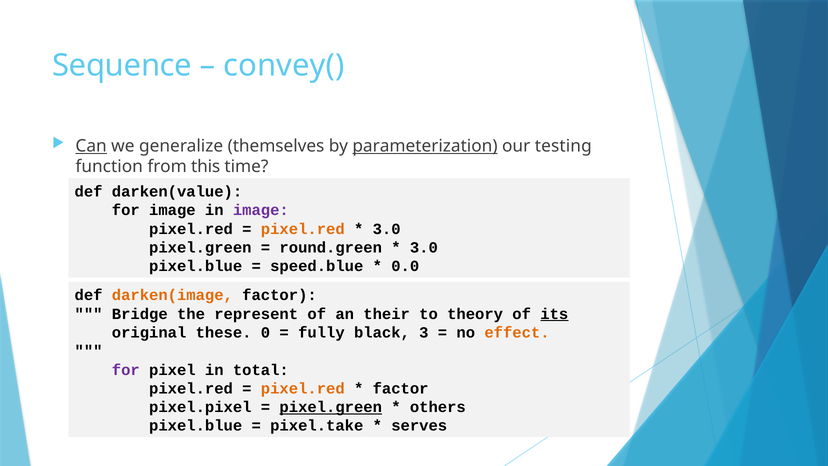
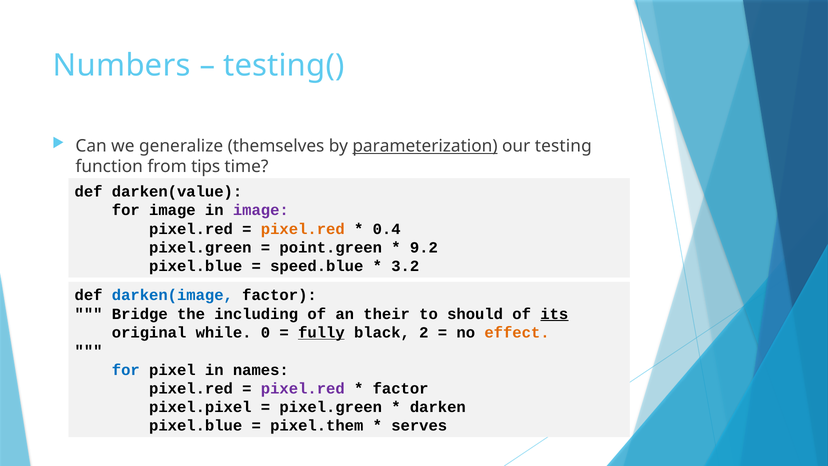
Sequence: Sequence -> Numbers
convey(: convey( -> testing(
Can underline: present -> none
this: this -> tips
3.0 at (387, 229): 3.0 -> 0.4
round.green: round.green -> point.green
3.0 at (424, 247): 3.0 -> 9.2
0.0: 0.0 -> 3.2
darken(image colour: orange -> blue
represent: represent -> including
theory: theory -> should
these: these -> while
fully underline: none -> present
3: 3 -> 2
for at (126, 370) colour: purple -> blue
total: total -> names
pixel.red at (303, 388) colour: orange -> purple
pixel.green at (331, 407) underline: present -> none
others: others -> darken
pixel.take: pixel.take -> pixel.them
